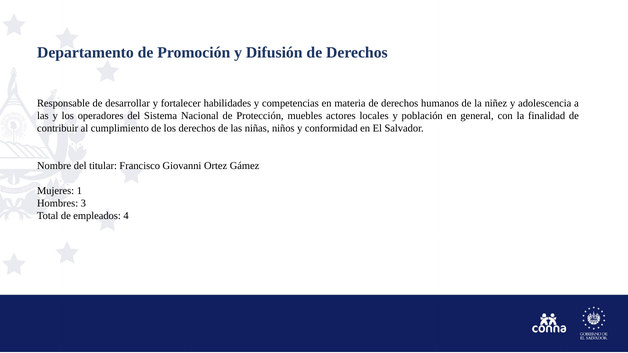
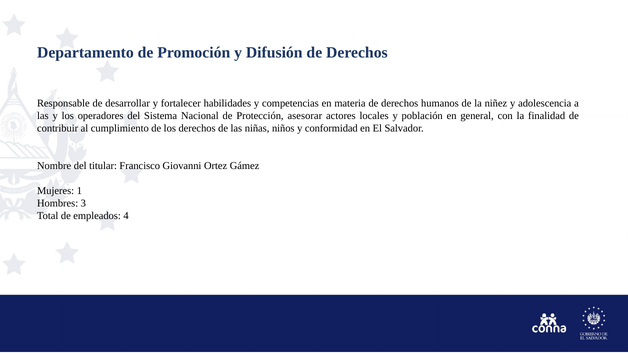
muebles: muebles -> asesorar
